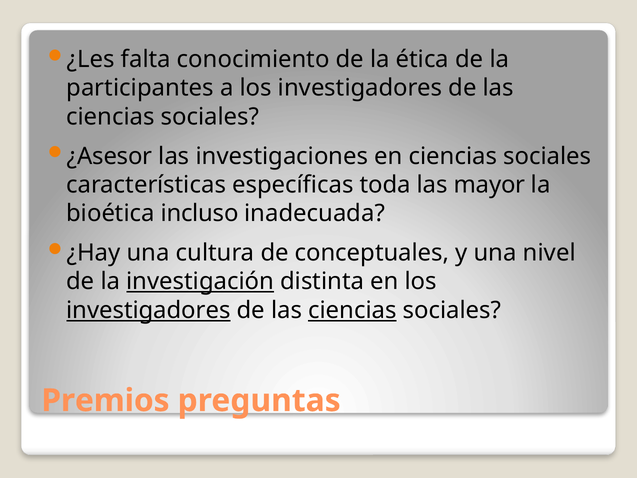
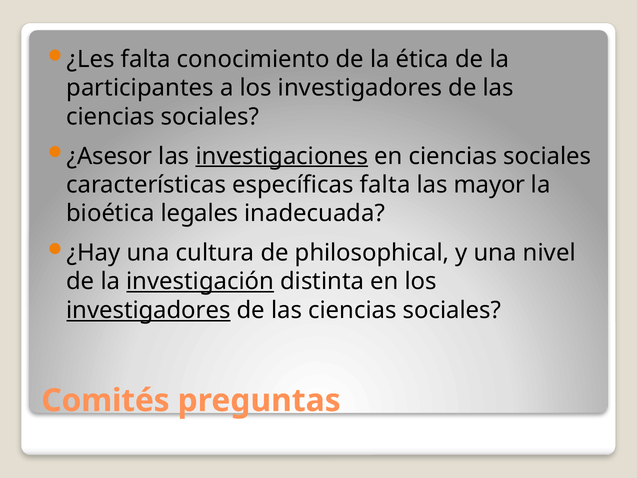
investigaciones underline: none -> present
específicas toda: toda -> falta
incluso: incluso -> legales
conceptuales: conceptuales -> philosophical
ciencias at (352, 310) underline: present -> none
Premios: Premios -> Comités
